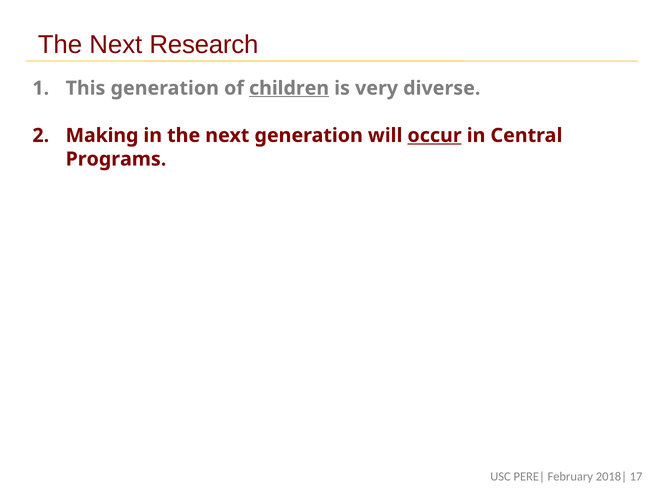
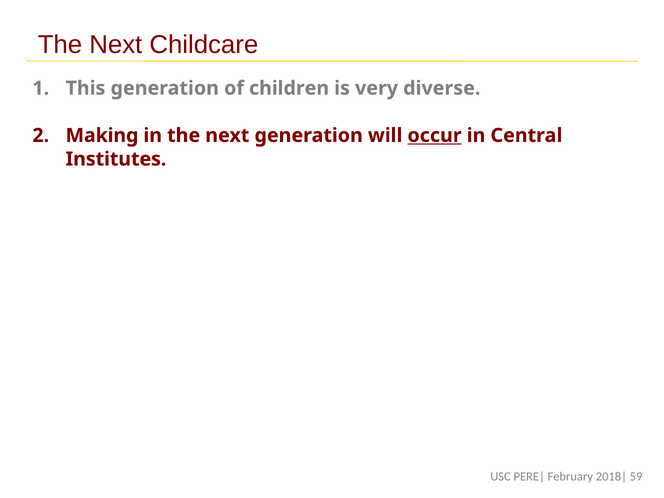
Research: Research -> Childcare
children underline: present -> none
Programs: Programs -> Institutes
17: 17 -> 59
